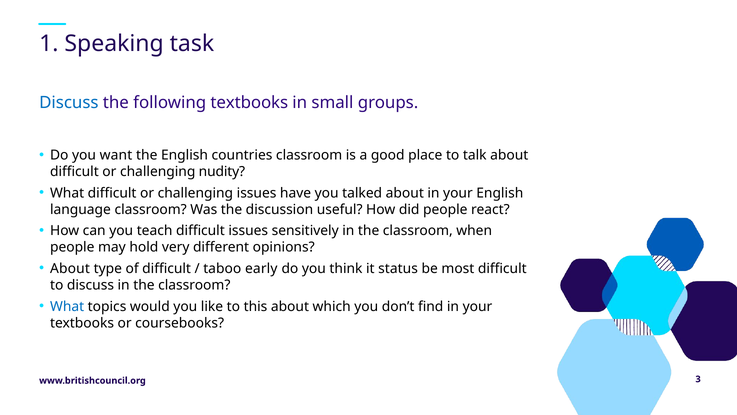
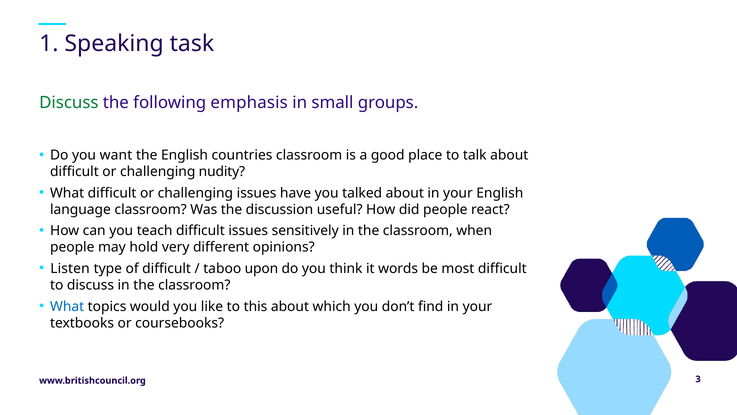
Discuss at (69, 103) colour: blue -> green
following textbooks: textbooks -> emphasis
About at (70, 268): About -> Listen
early: early -> upon
status: status -> words
